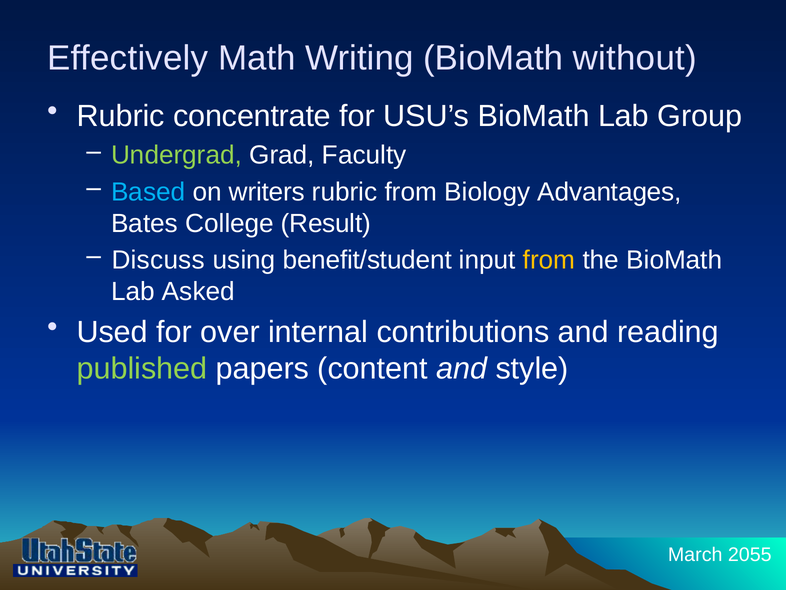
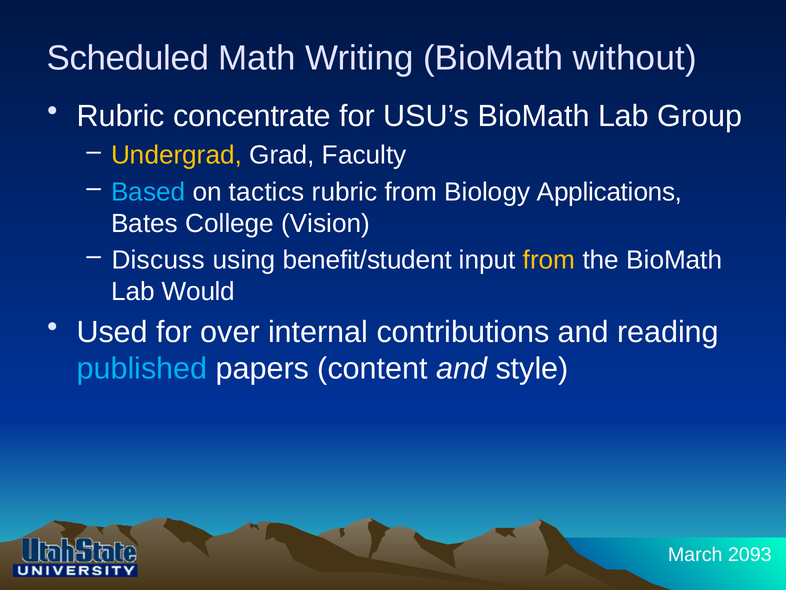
Effectively: Effectively -> Scheduled
Undergrad colour: light green -> yellow
writers: writers -> tactics
Advantages: Advantages -> Applications
Result: Result -> Vision
Asked: Asked -> Would
published colour: light green -> light blue
2055: 2055 -> 2093
